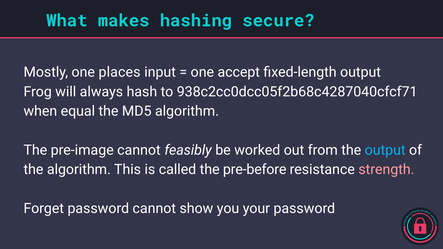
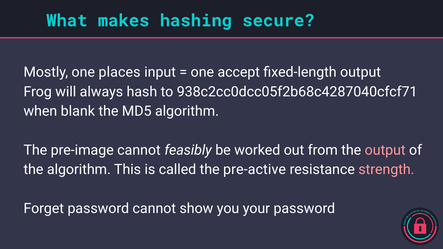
equal: equal -> blank
output at (385, 150) colour: light blue -> pink
pre-before: pre-before -> pre-active
